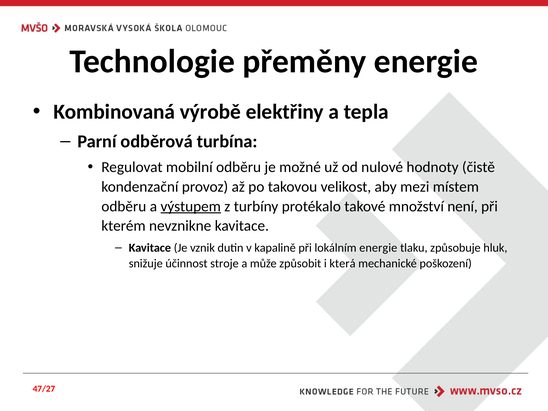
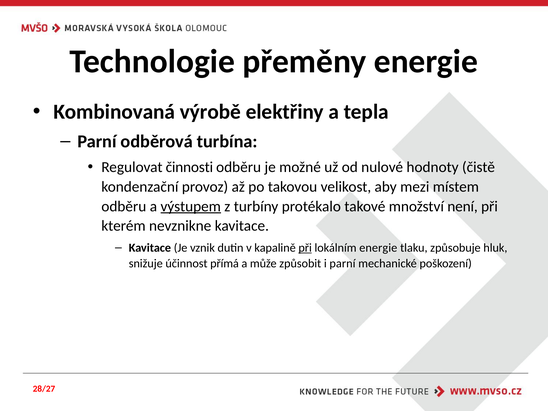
mobilní: mobilní -> činnosti
při at (305, 248) underline: none -> present
stroje: stroje -> přímá
i která: která -> parní
47/27: 47/27 -> 28/27
